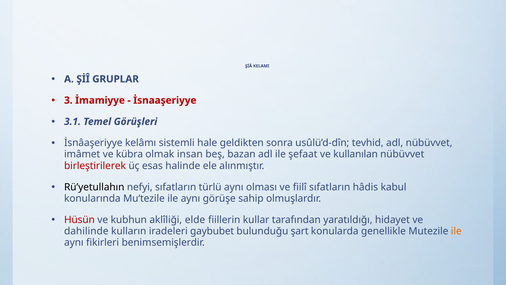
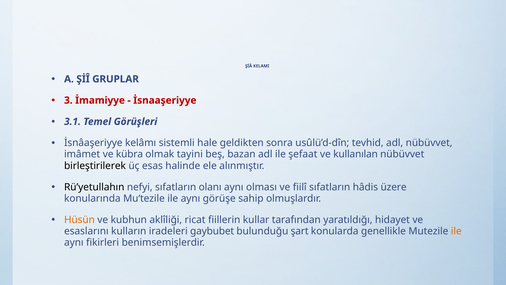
insan: insan -> tayini
birleştirilerek colour: red -> black
türlü: türlü -> olanı
kabul: kabul -> üzere
Hüsün colour: red -> orange
elde: elde -> ricat
dahilinde: dahilinde -> esaslarını
